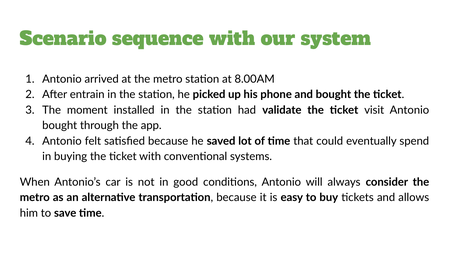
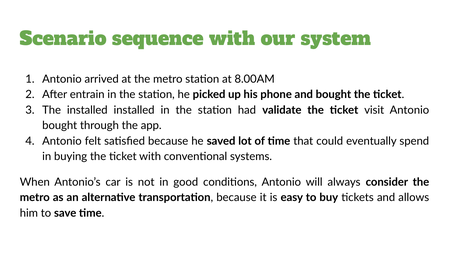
The moment: moment -> installed
